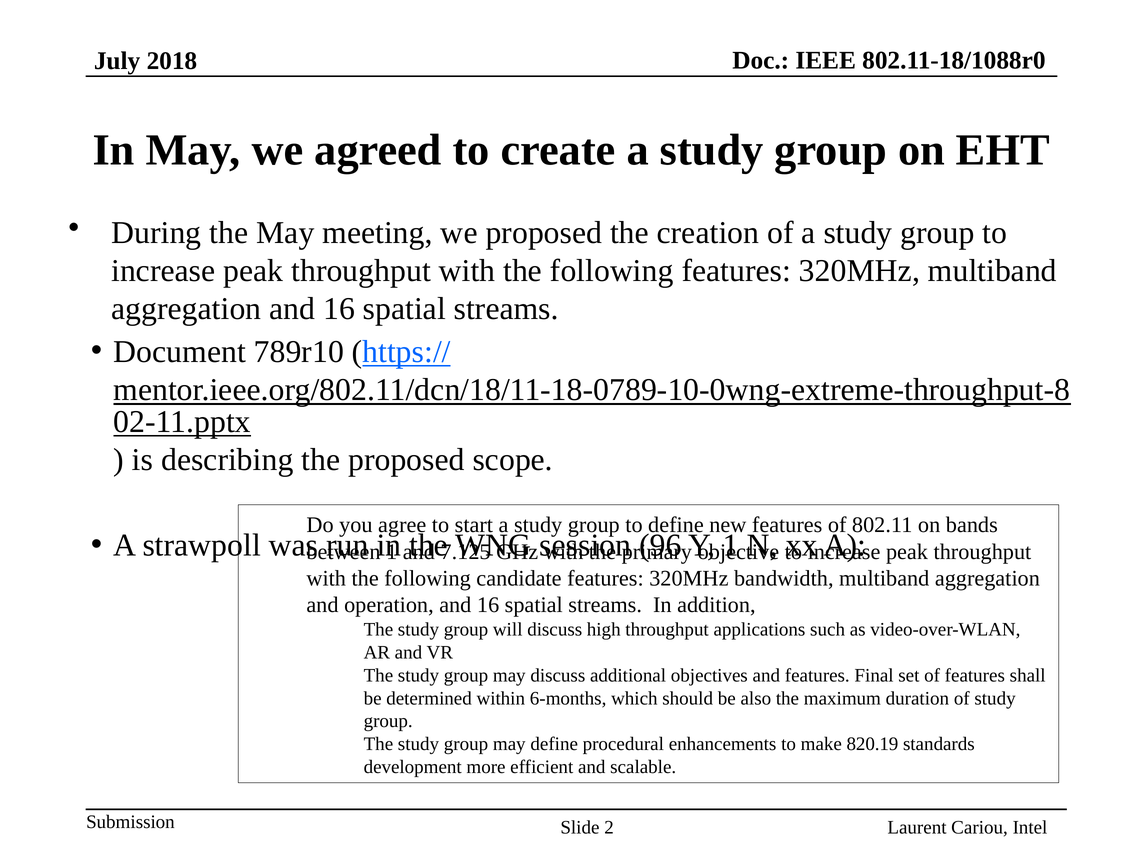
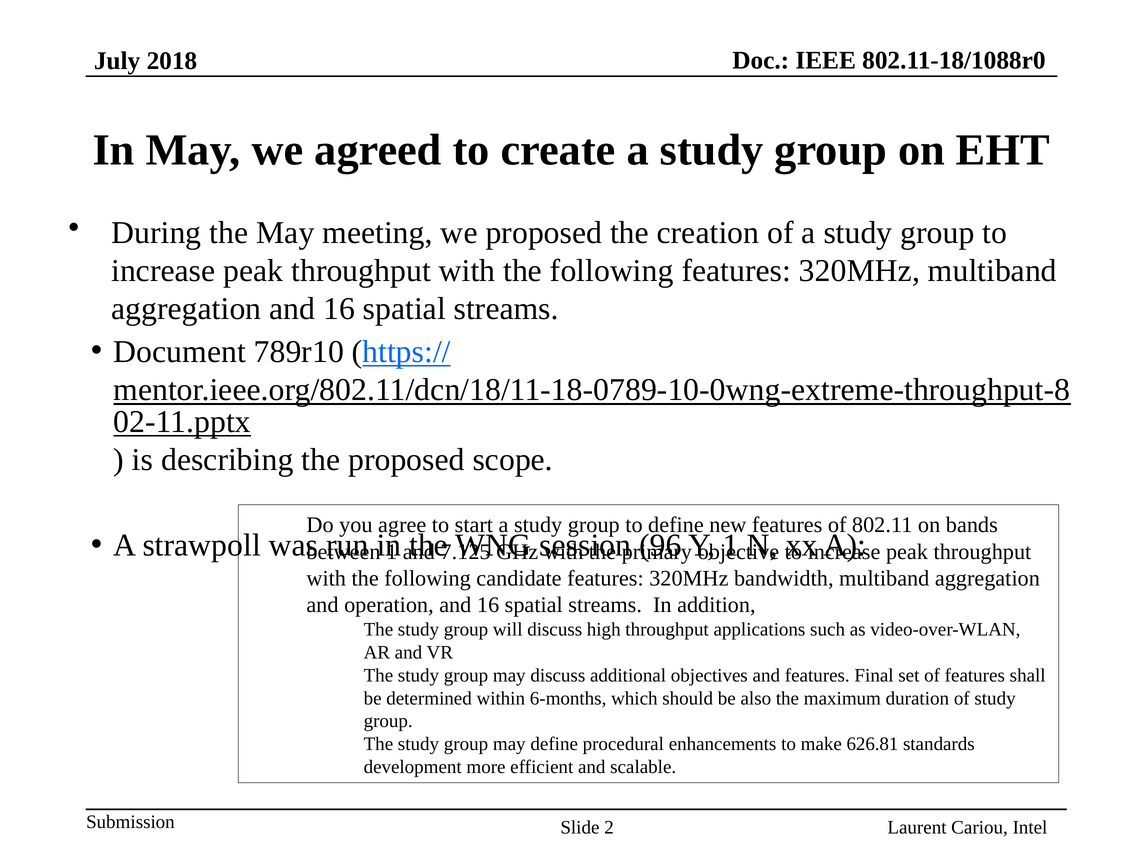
820.19: 820.19 -> 626.81
